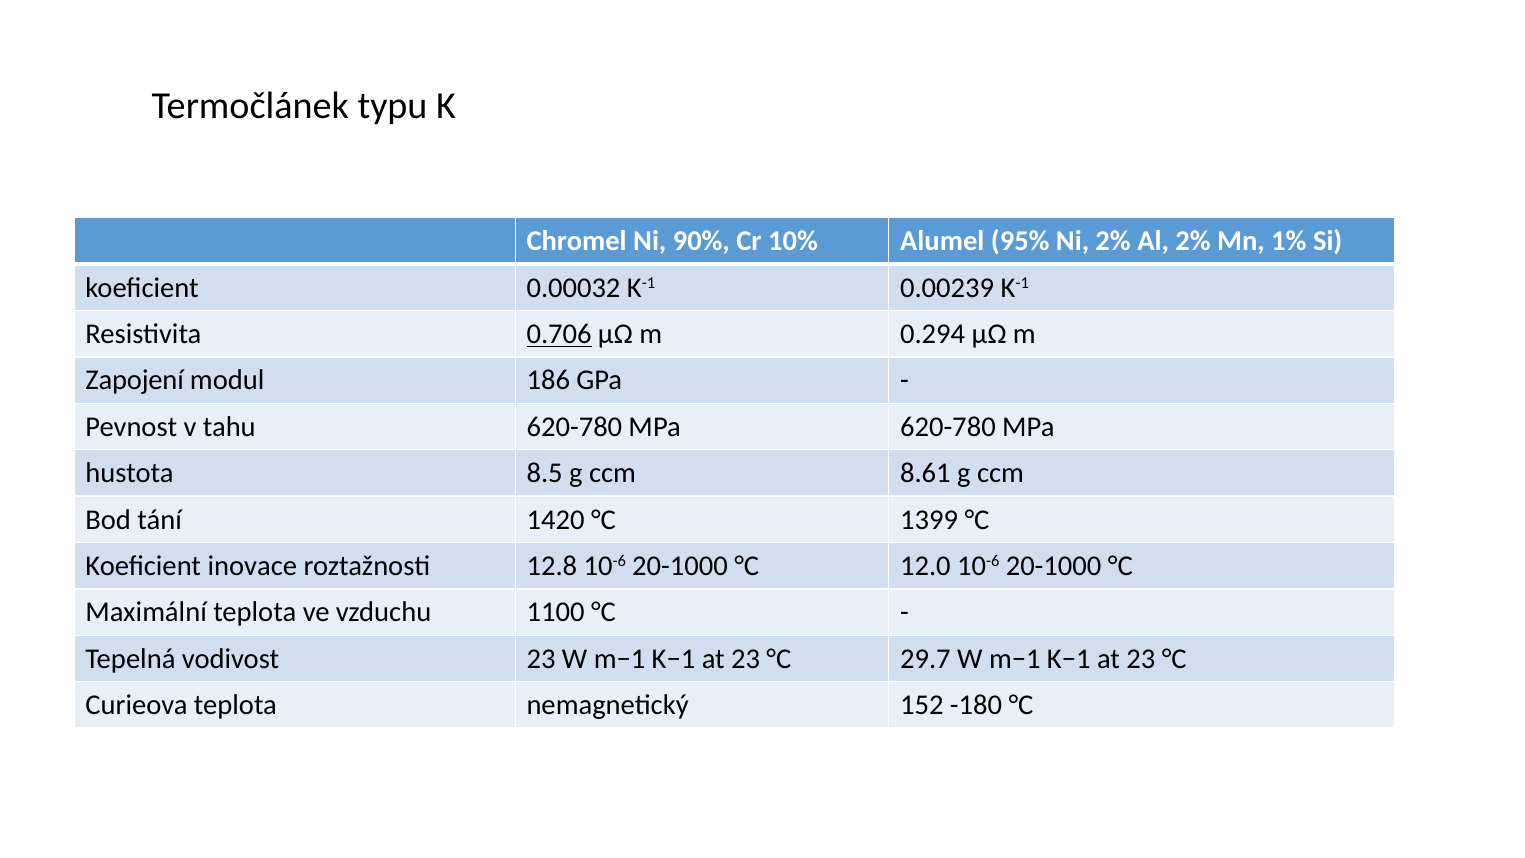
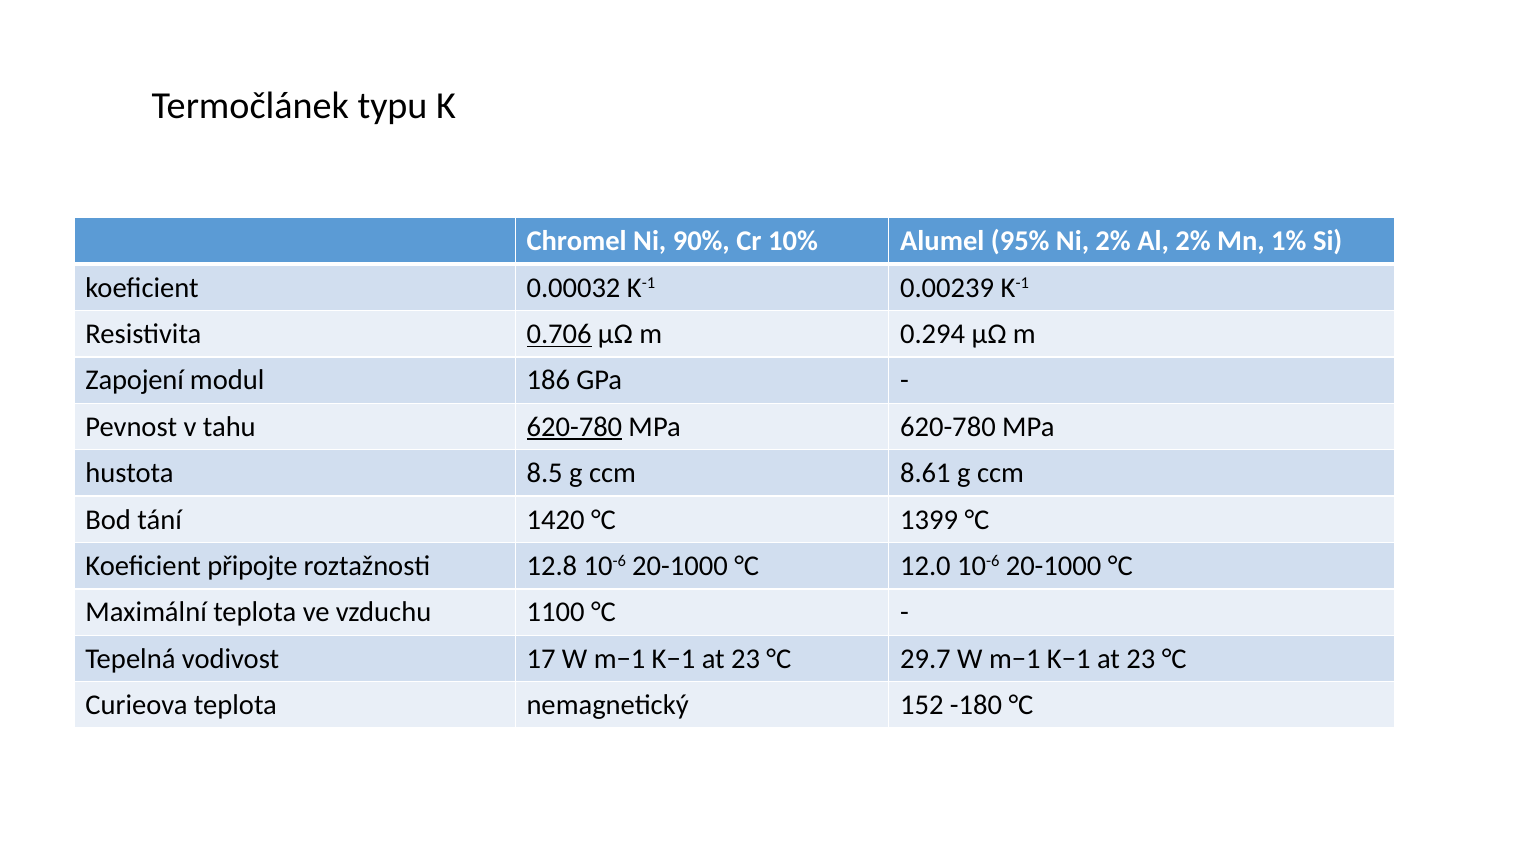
620-780 at (574, 427) underline: none -> present
inovace: inovace -> připojte
vodivost 23: 23 -> 17
